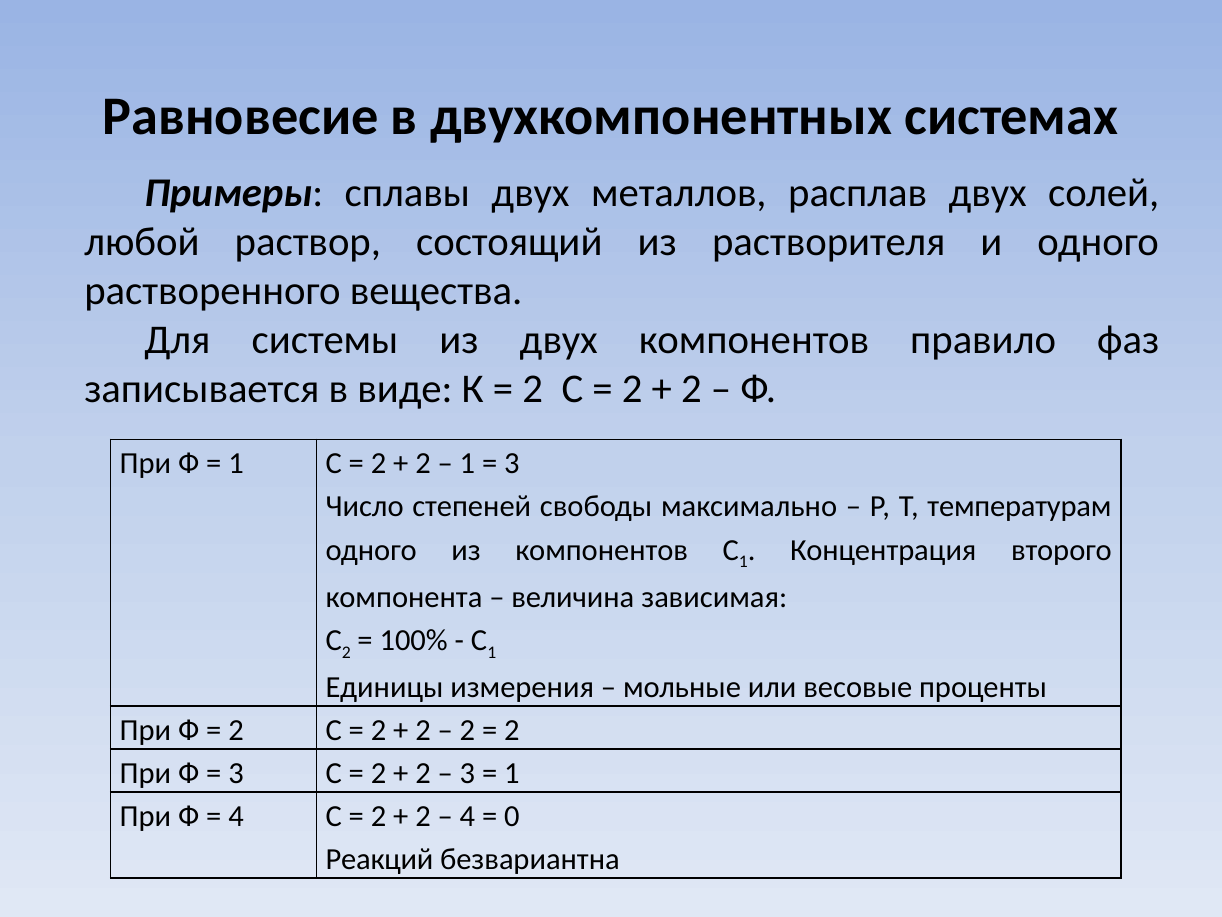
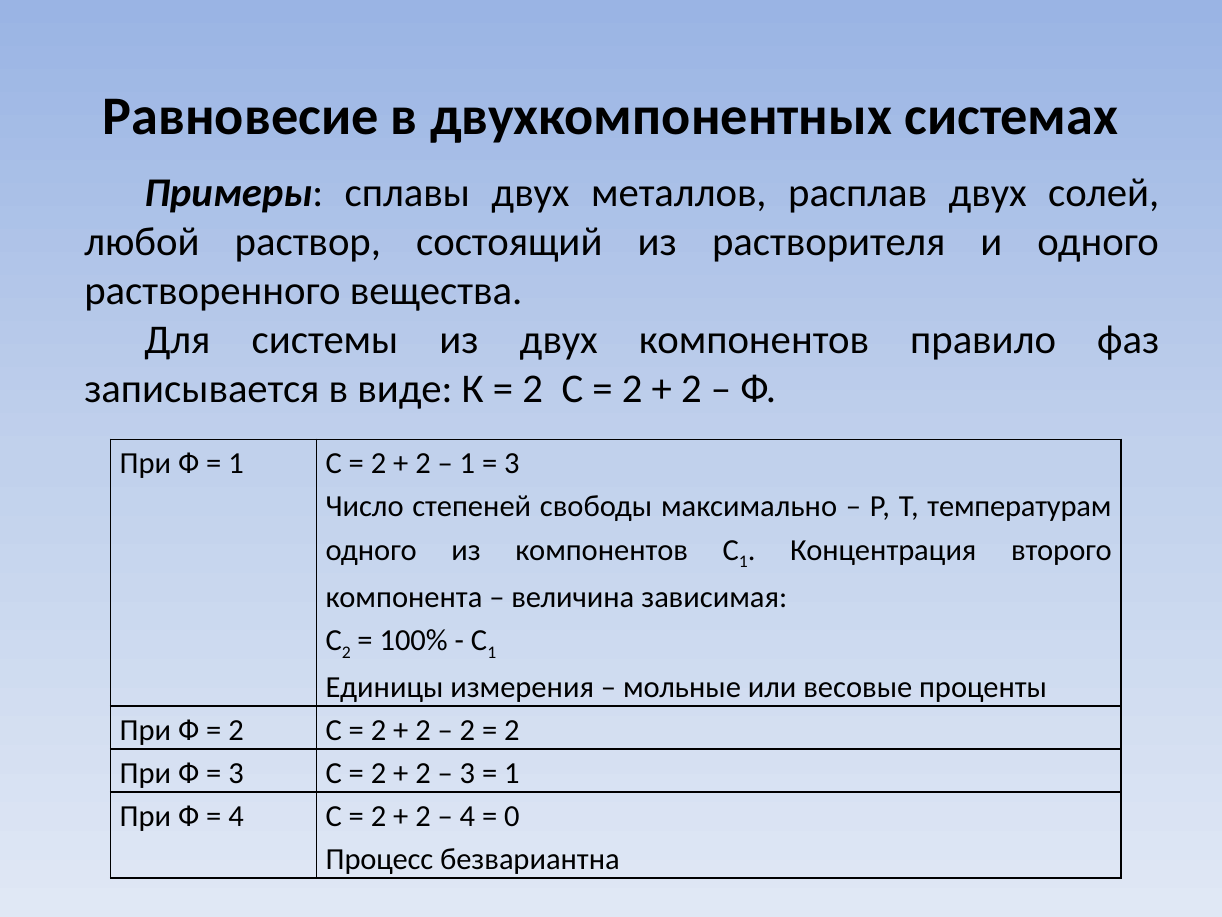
Реакций: Реакций -> Процесс
